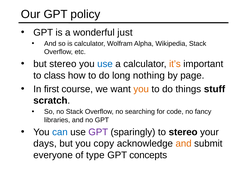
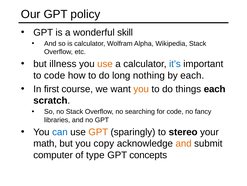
just: just -> skill
but stereo: stereo -> illness
use at (105, 64) colour: blue -> orange
it’s colour: orange -> blue
to class: class -> code
by page: page -> each
things stuff: stuff -> each
GPT at (98, 132) colour: purple -> orange
days: days -> math
everyone: everyone -> computer
